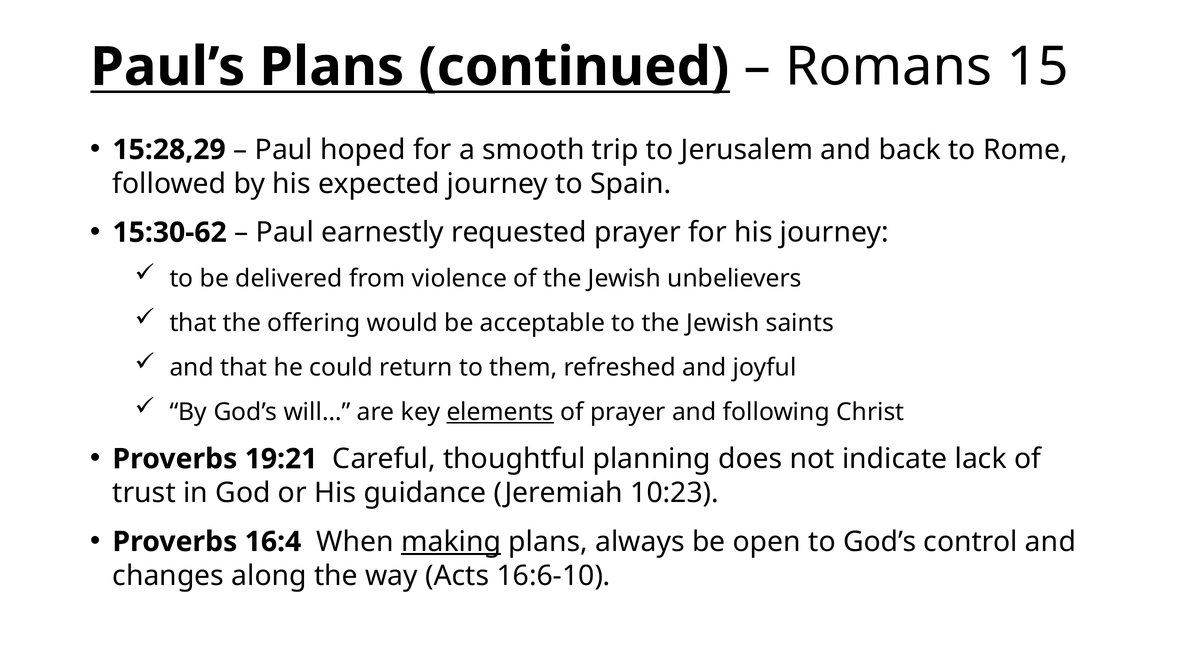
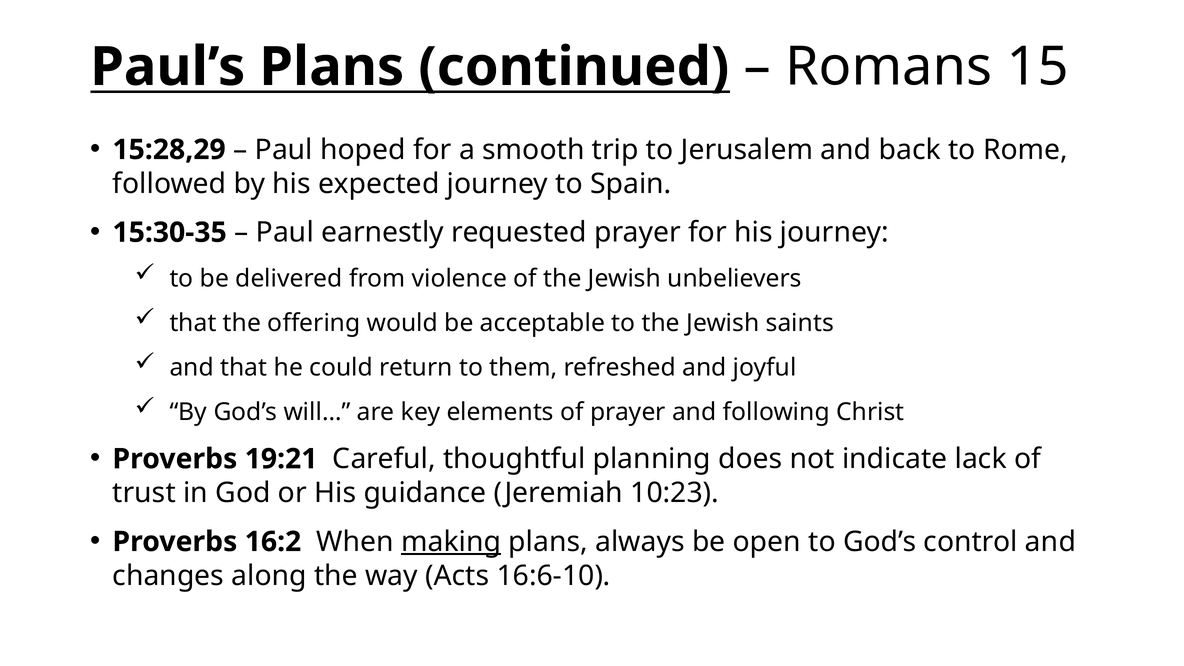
15:30-62: 15:30-62 -> 15:30-35
elements underline: present -> none
16:4: 16:4 -> 16:2
